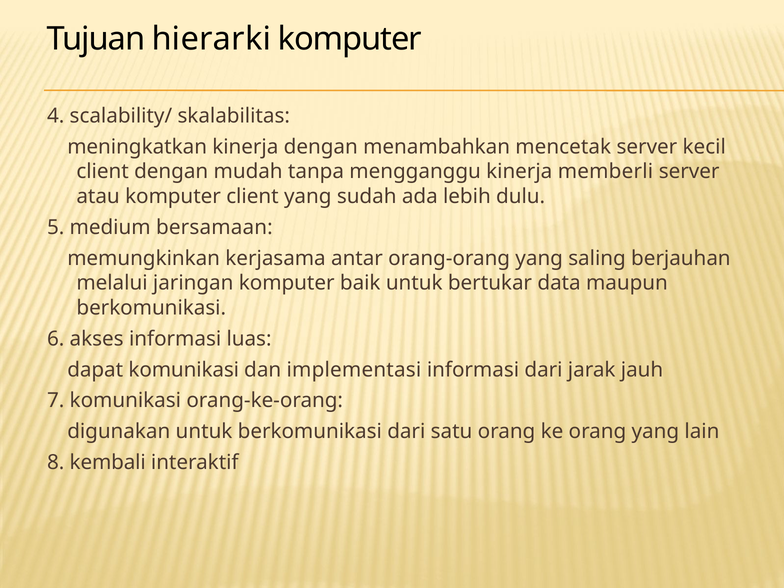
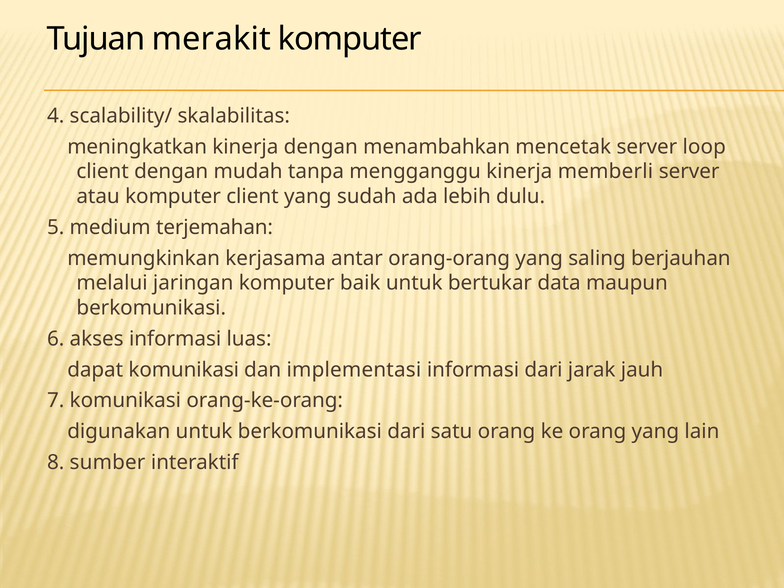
hierarki: hierarki -> merakit
kecil: kecil -> loop
bersamaan: bersamaan -> terjemahan
kembali: kembali -> sumber
